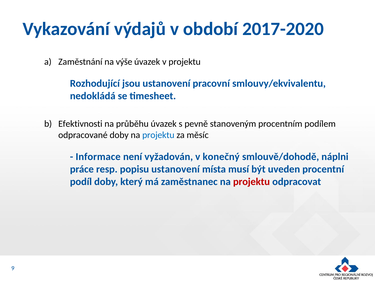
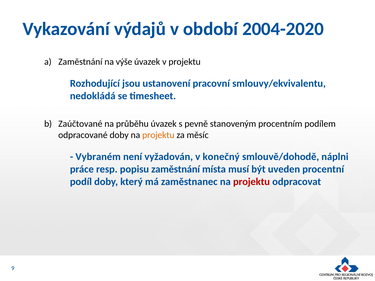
2017-2020: 2017-2020 -> 2004-2020
Efektivnosti: Efektivnosti -> Zaúčtované
projektu at (158, 135) colour: blue -> orange
Informace: Informace -> Vybraném
popisu ustanovení: ustanovení -> zaměstnání
